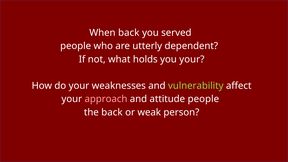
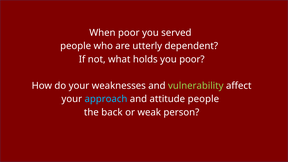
When back: back -> poor
you your: your -> poor
approach colour: pink -> light blue
